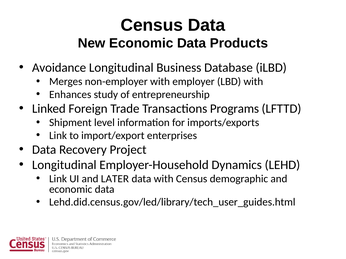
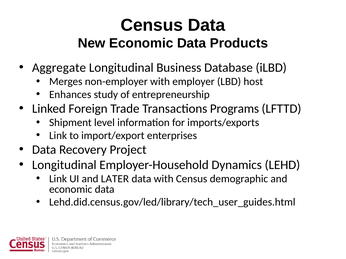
Avoidance: Avoidance -> Aggregate
LBD with: with -> host
